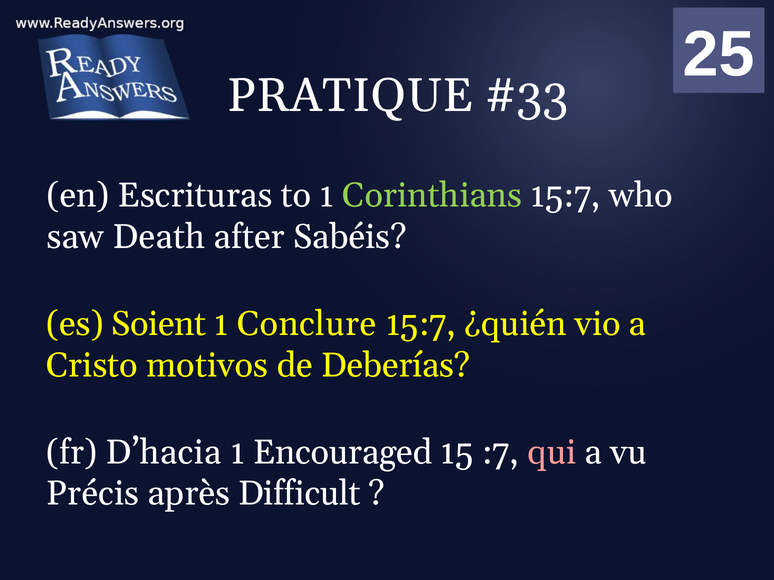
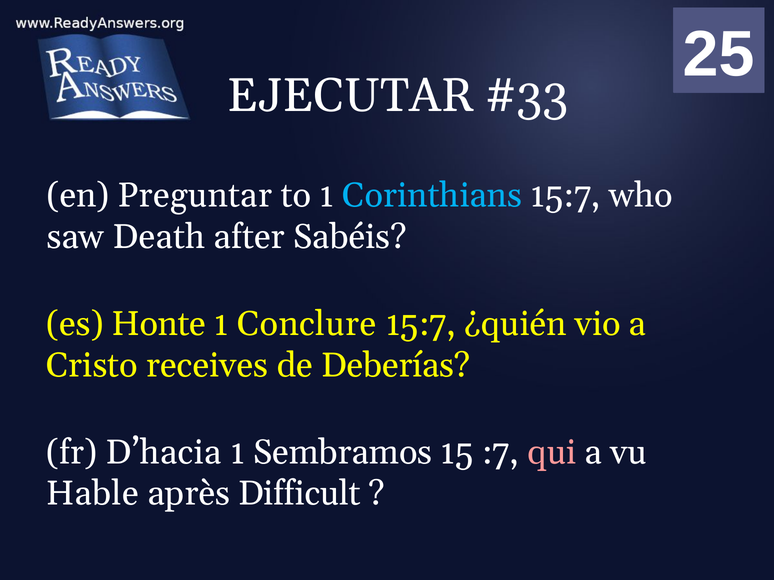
PRATIQUE: PRATIQUE -> EJECUTAR
Escrituras: Escrituras -> Preguntar
Corinthians colour: light green -> light blue
Soient: Soient -> Honte
motivos: motivos -> receives
Encouraged: Encouraged -> Sembramos
Précis: Précis -> Hable
